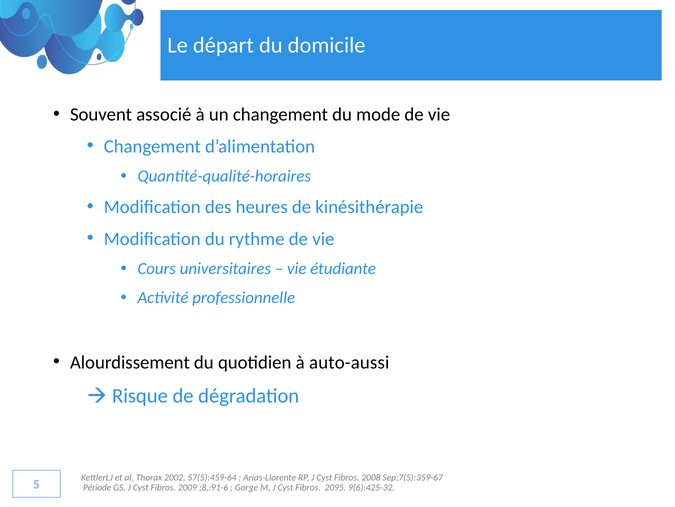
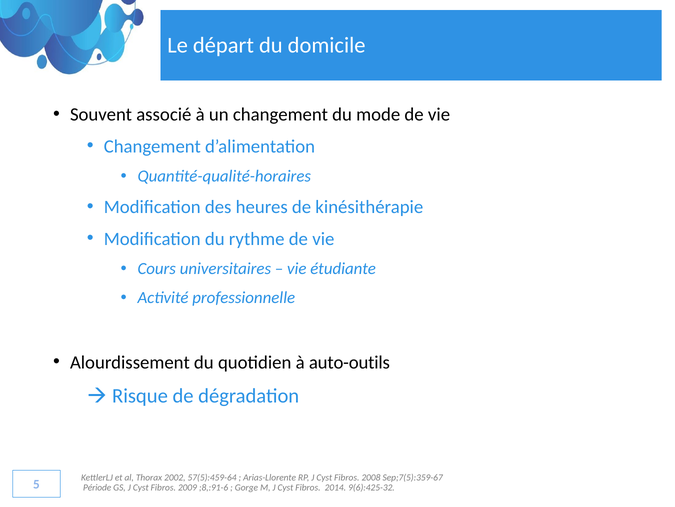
auto-aussi: auto-aussi -> auto-outils
2095: 2095 -> 2014
